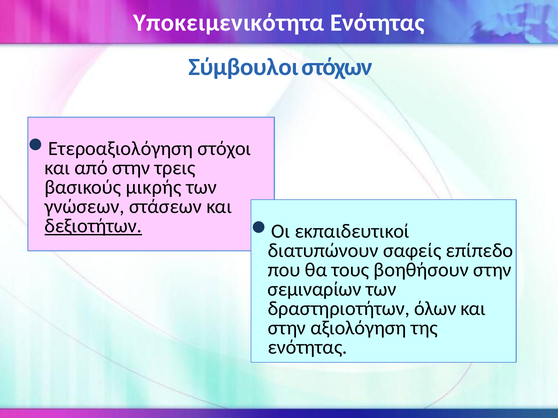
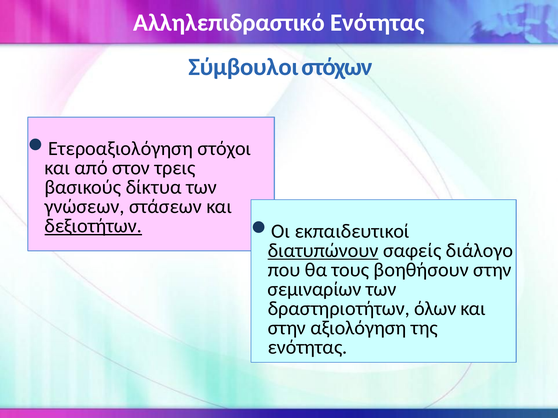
Υποκειμενικότητα: Υποκειμενικότητα -> Αλληλεπιδραστικό
από στην: στην -> στον
μικρής: μικρής -> δίκτυα
διατυπώνουν underline: none -> present
επίπεδο: επίπεδο -> διάλογο
